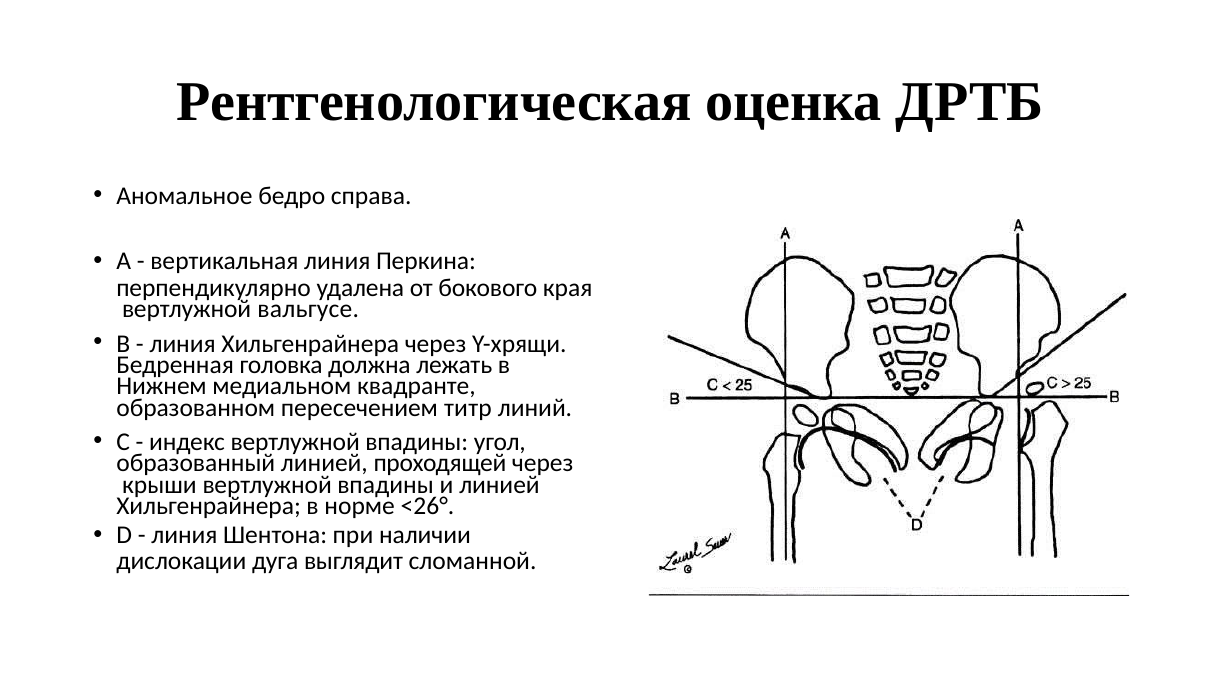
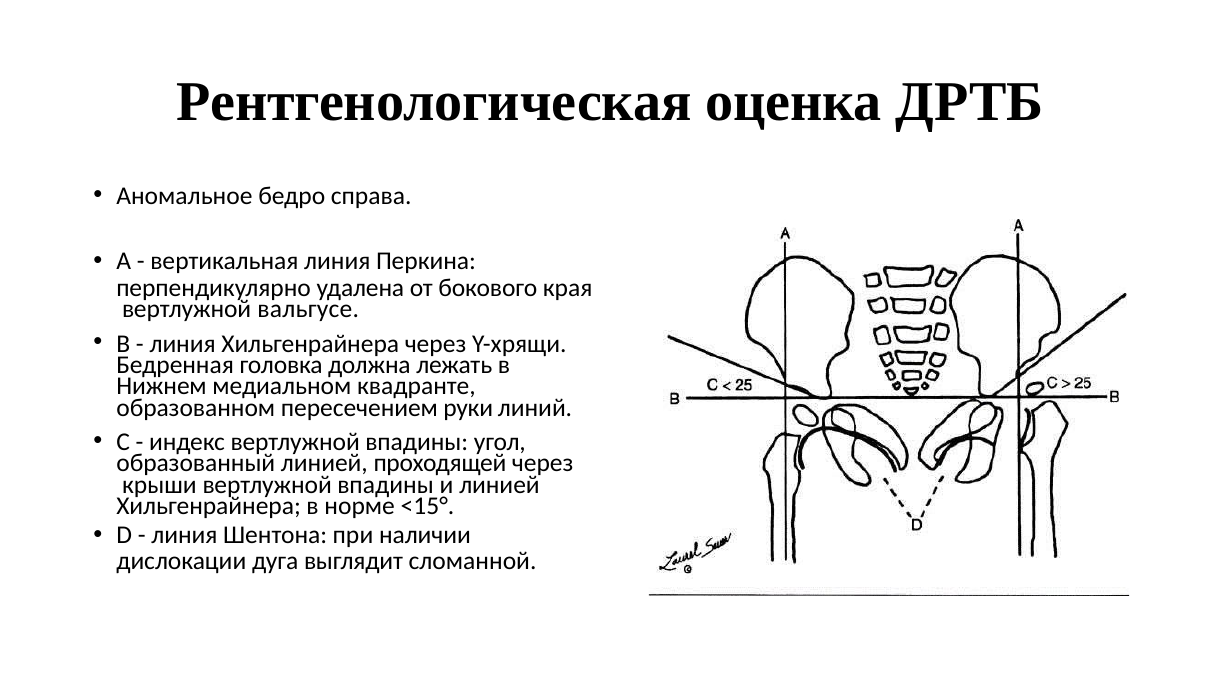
титр: титр -> руки
<26°: <26° -> <15°
